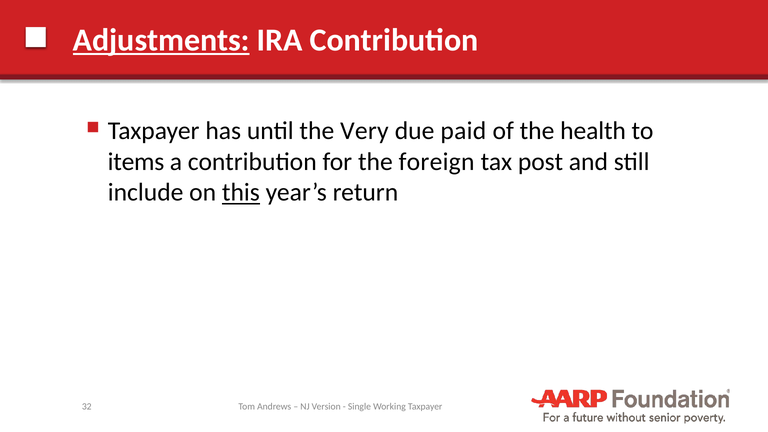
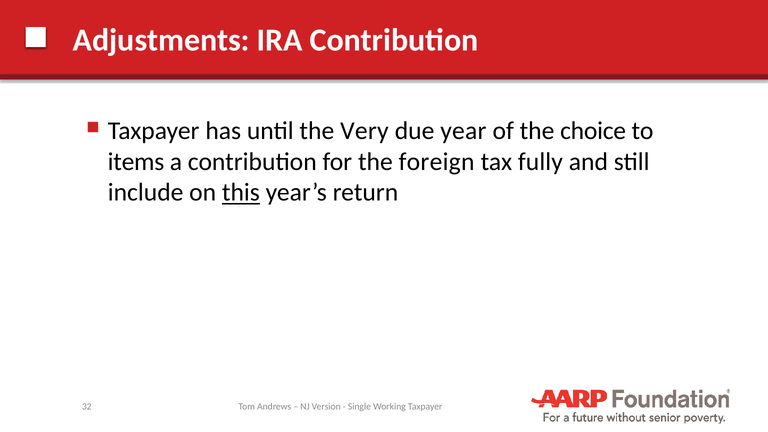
Adjustments underline: present -> none
paid: paid -> year
health: health -> choice
post: post -> fully
